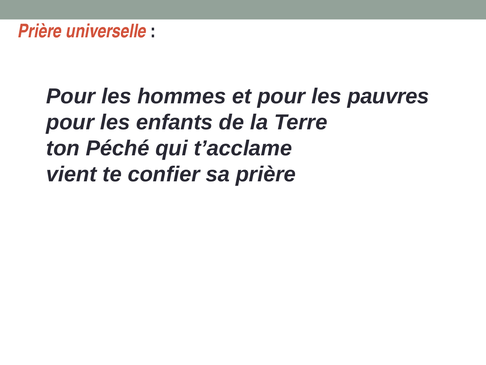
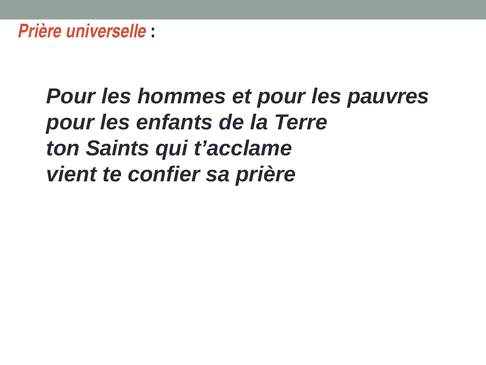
Péché: Péché -> Saints
